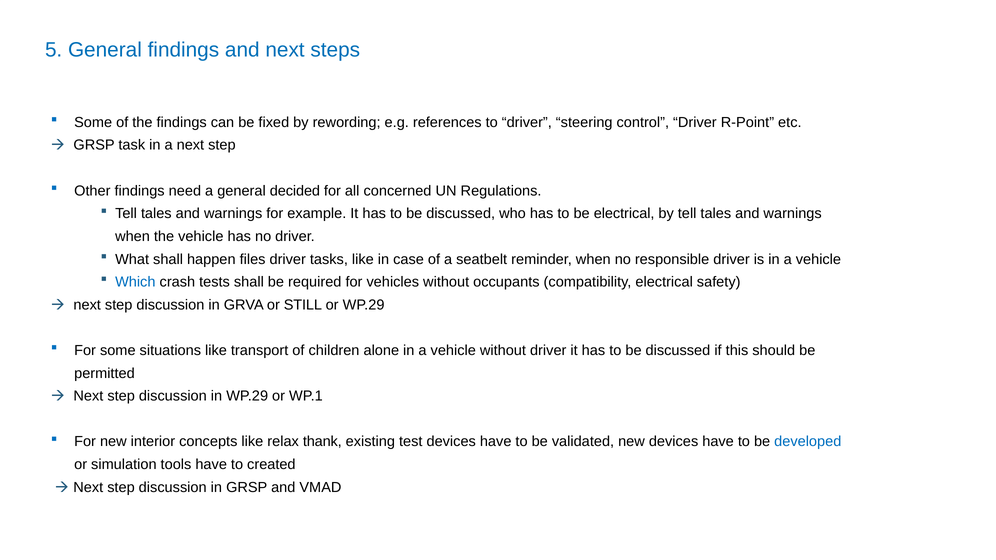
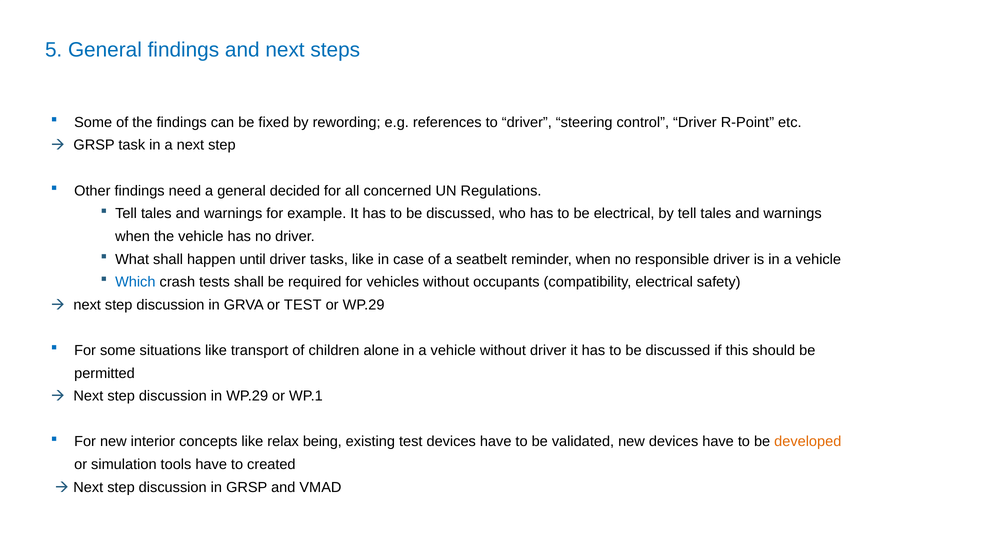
files: files -> until
or STILL: STILL -> TEST
thank: thank -> being
developed colour: blue -> orange
